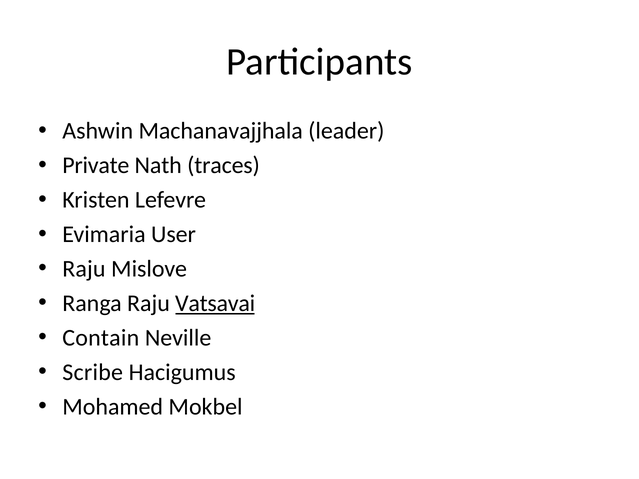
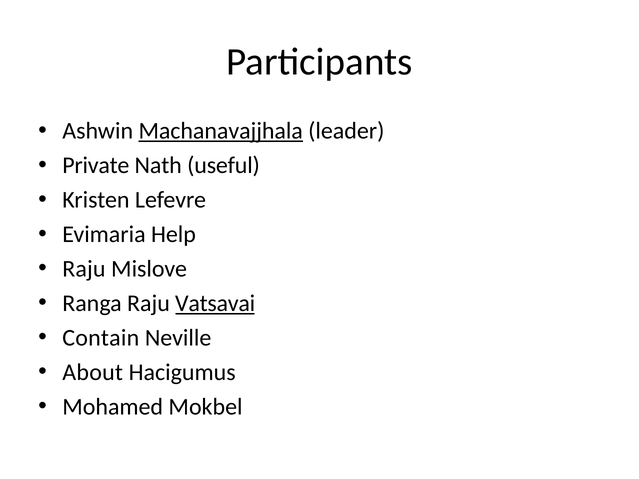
Machanavajjhala underline: none -> present
traces: traces -> useful
User: User -> Help
Scribe: Scribe -> About
